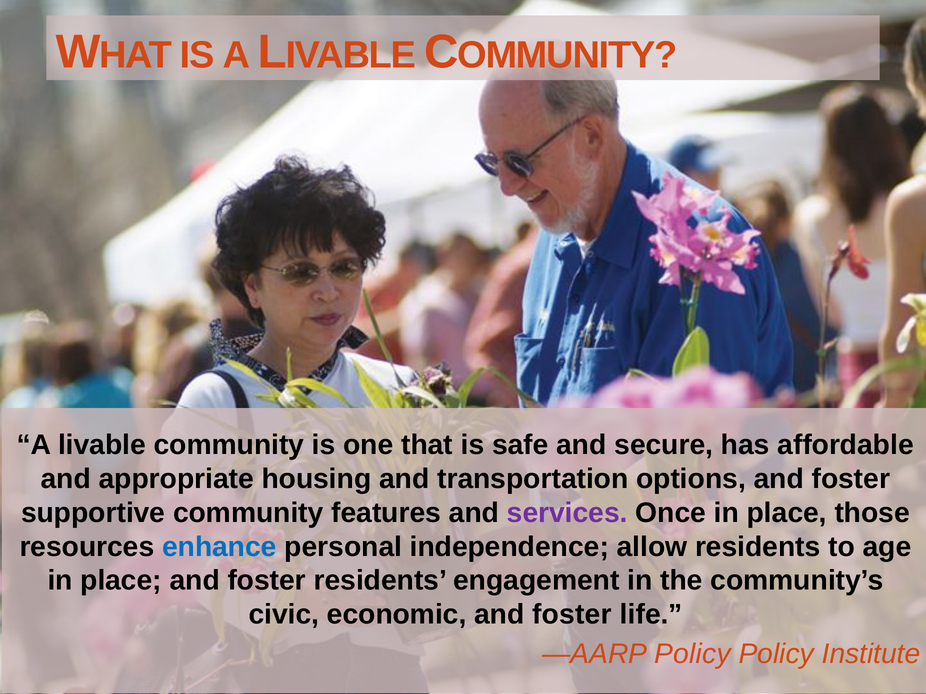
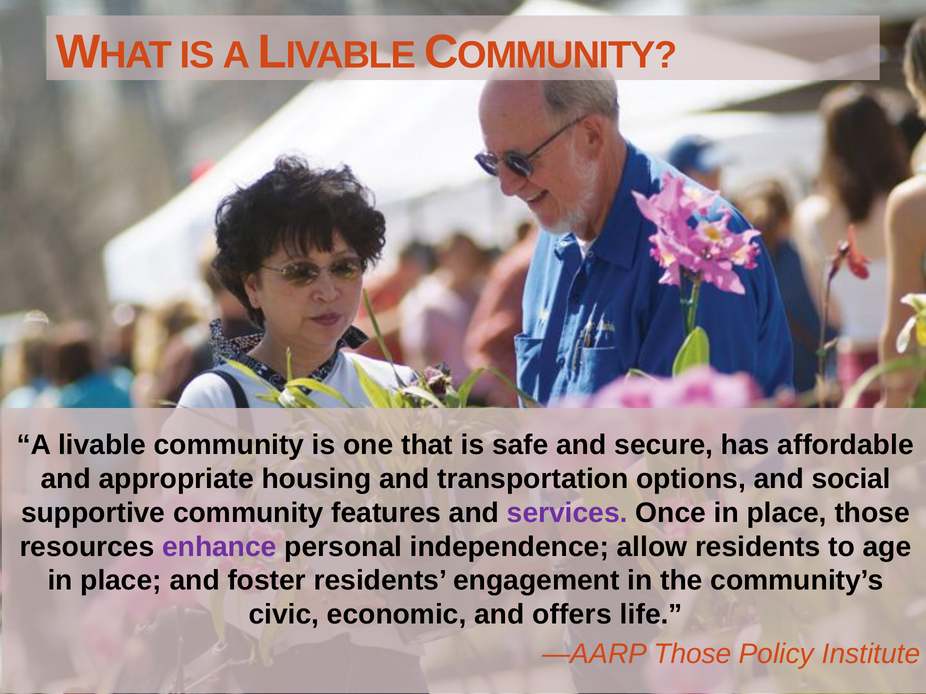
options and foster: foster -> social
enhance colour: blue -> purple
economic and foster: foster -> offers
—AARP Policy: Policy -> Those
